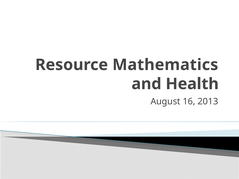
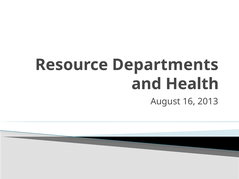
Mathematics: Mathematics -> Departments
